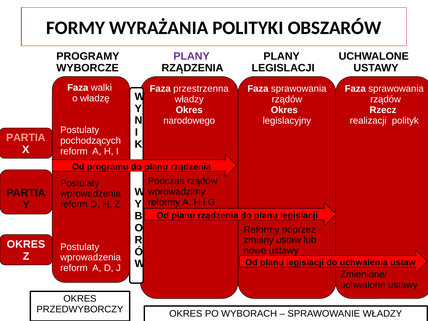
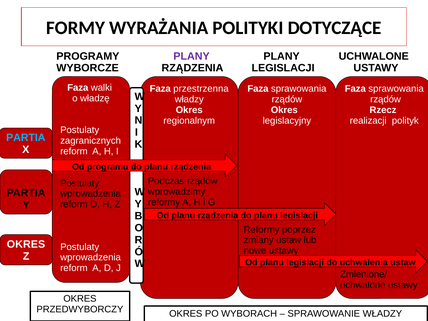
OBSZARÓW: OBSZARÓW -> DOTYCZĄCE
narodowego: narodowego -> regionalnym
PARTIA at (26, 138) colour: pink -> light blue
pochodzących: pochodzących -> zagranicznych
